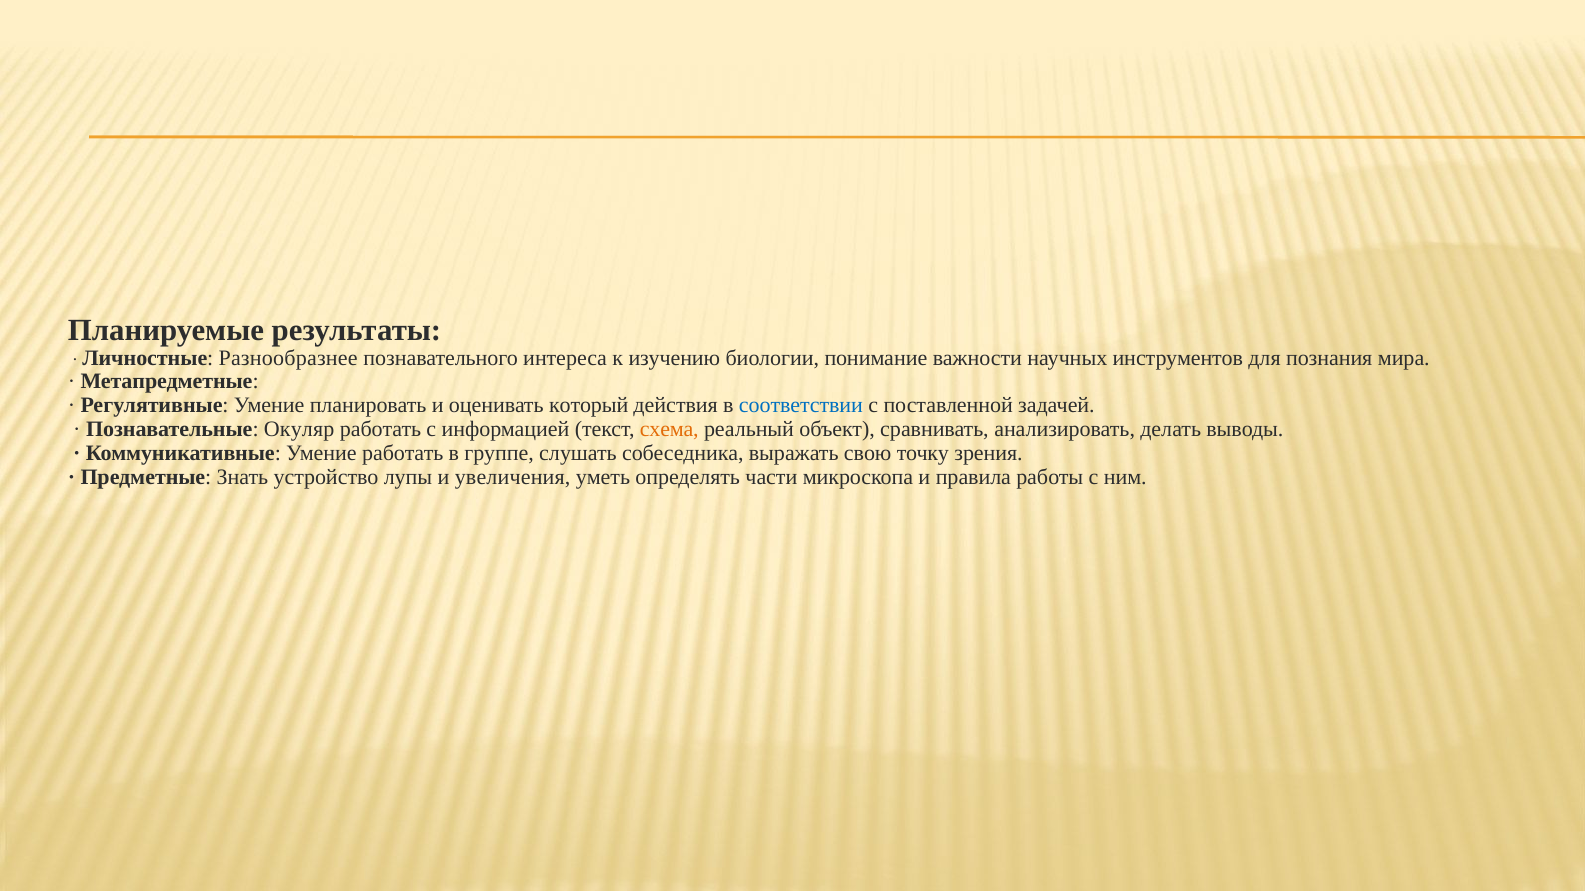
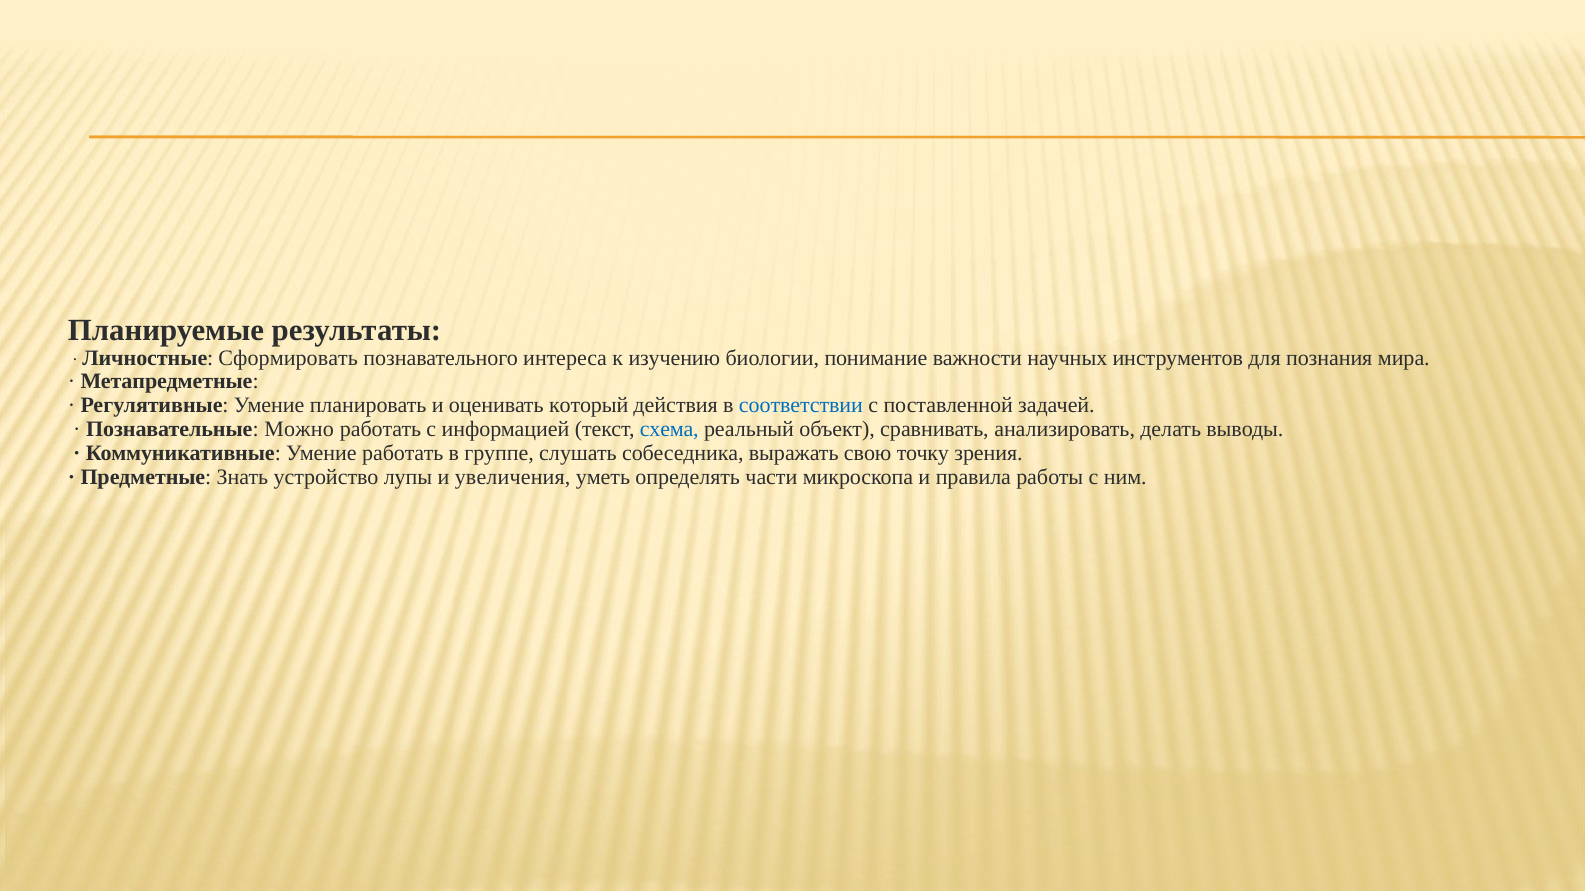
Разнообразнее: Разнообразнее -> Сформировать
Окуляр: Окуляр -> Можно
схема colour: orange -> blue
